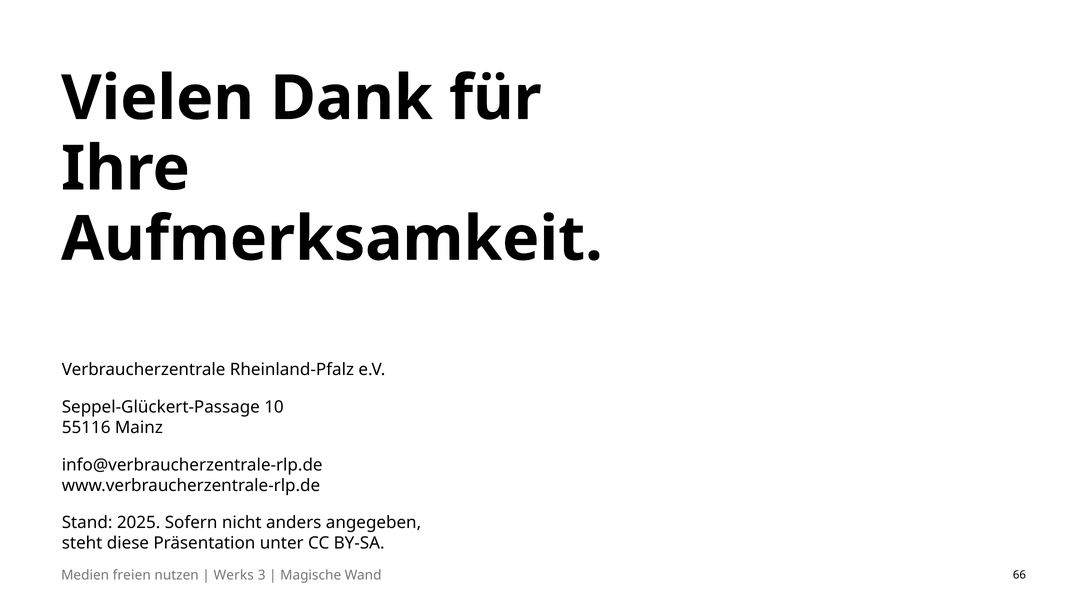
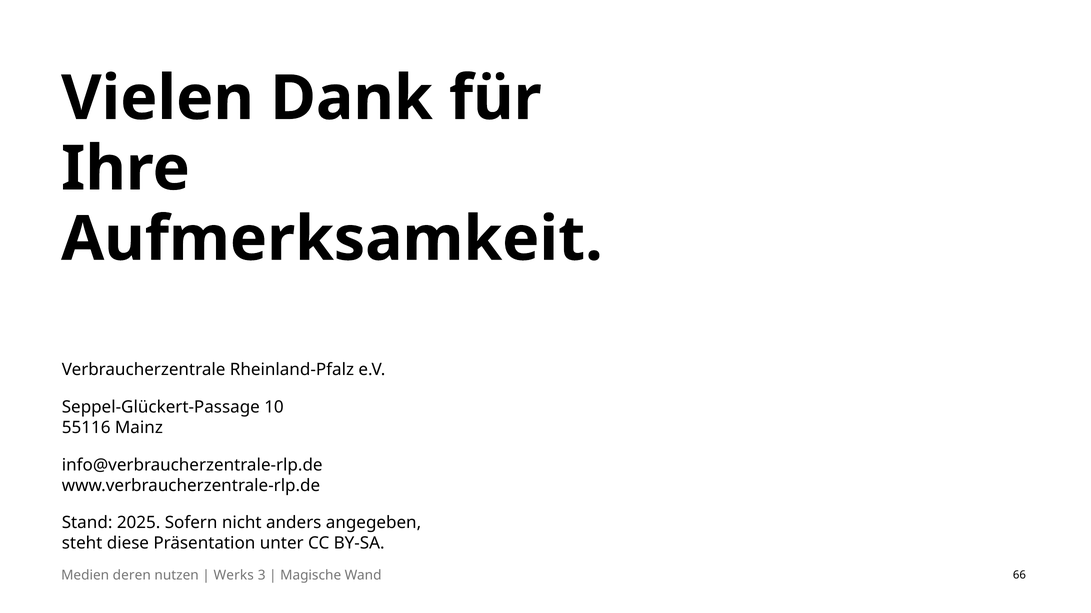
freien: freien -> deren
